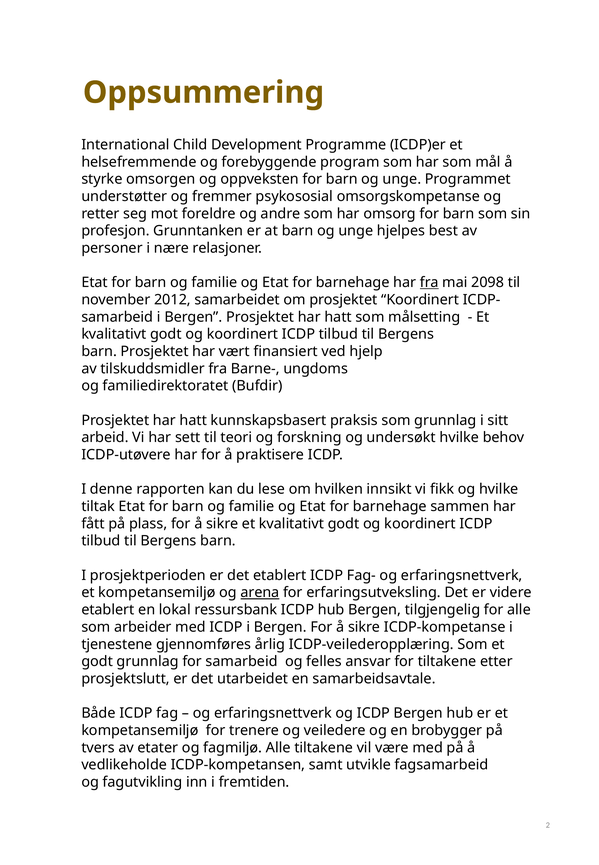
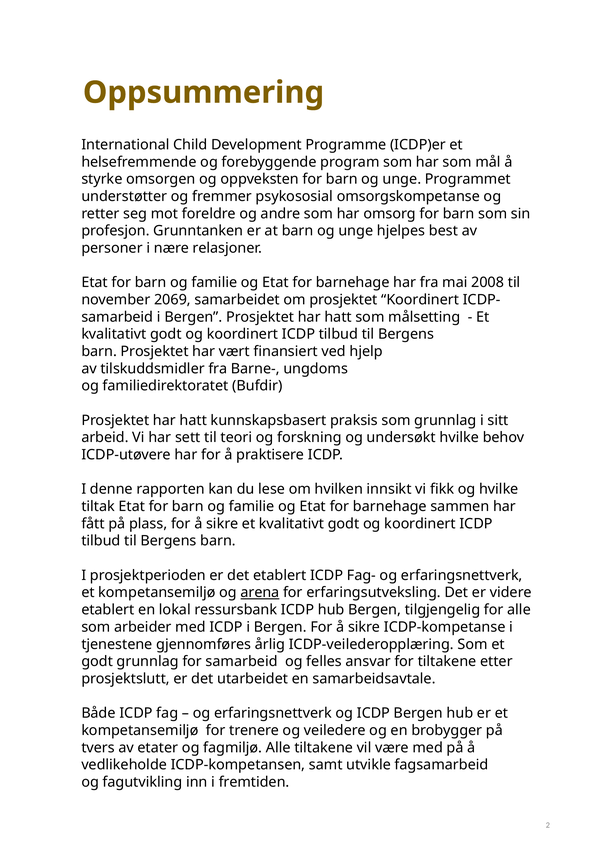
fra at (429, 283) underline: present -> none
2098: 2098 -> 2008
2012: 2012 -> 2069
